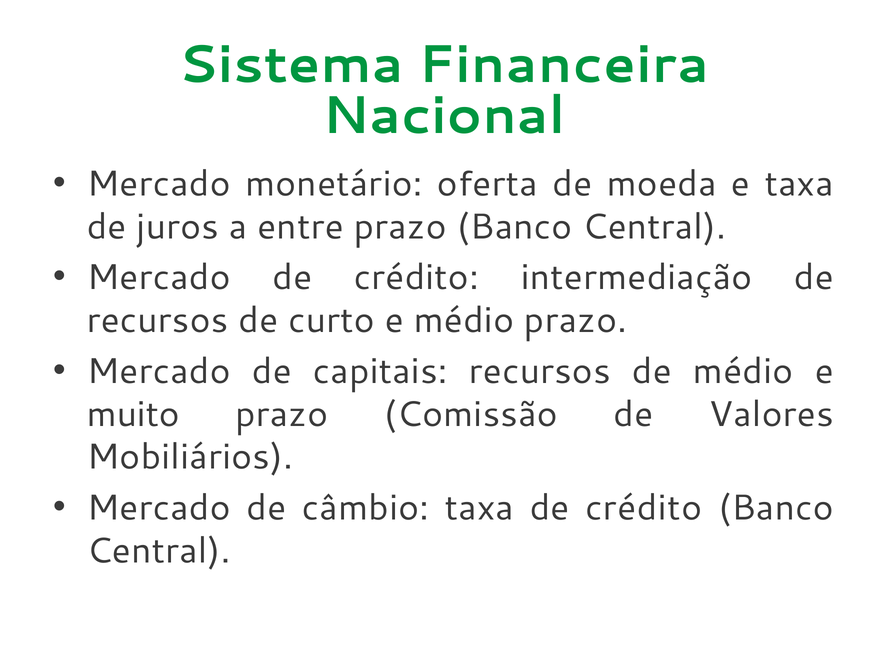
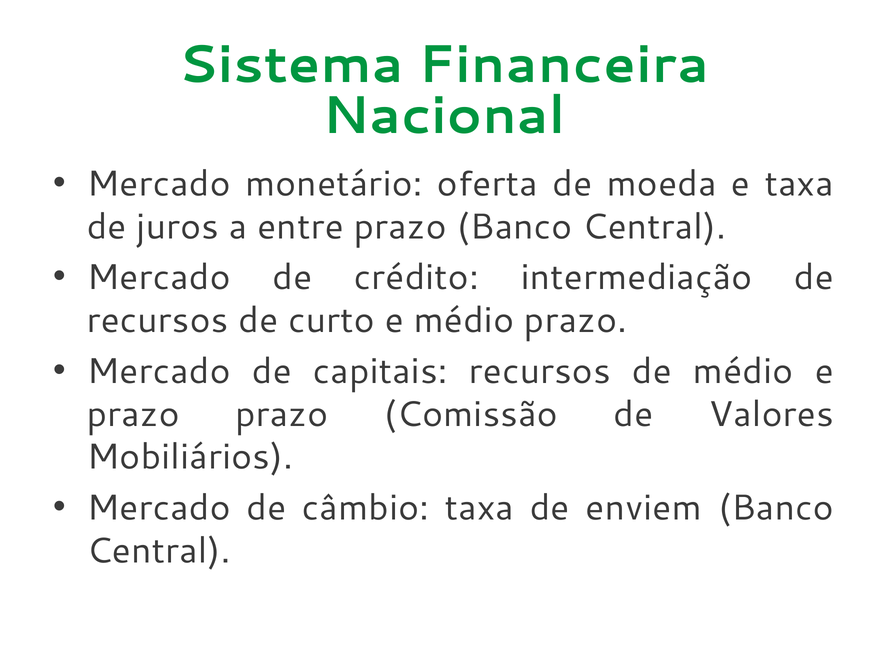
muito at (133, 414): muito -> prazo
taxa de crédito: crédito -> enviem
